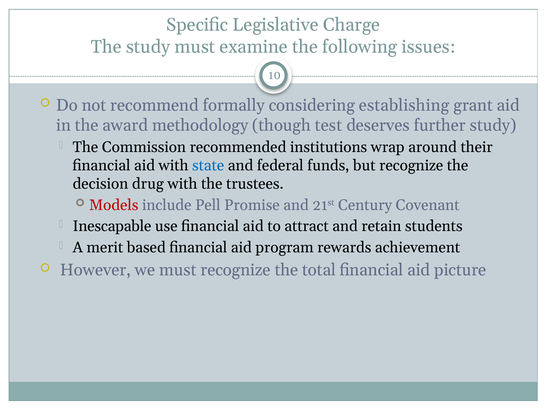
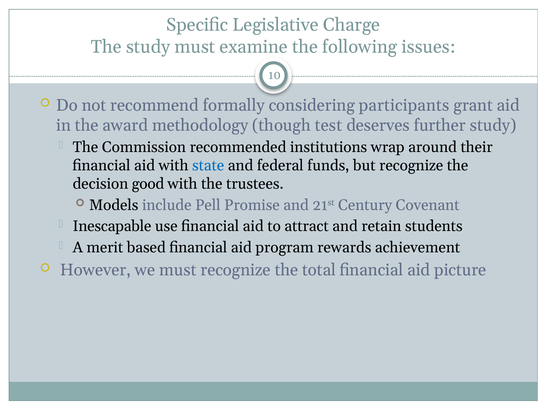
establishing: establishing -> participants
drug: drug -> good
Models colour: red -> black
